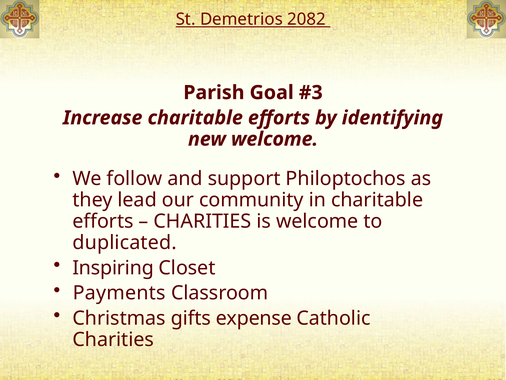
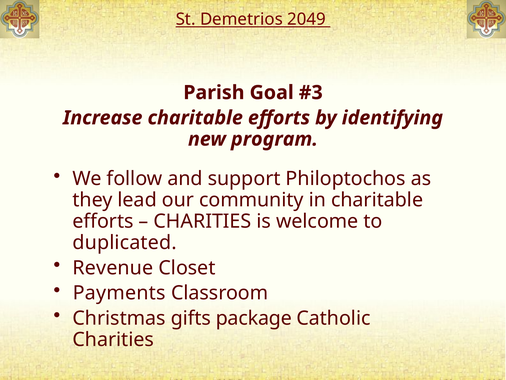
2082: 2082 -> 2049
new welcome: welcome -> program
Inspiring: Inspiring -> Revenue
expense: expense -> package
